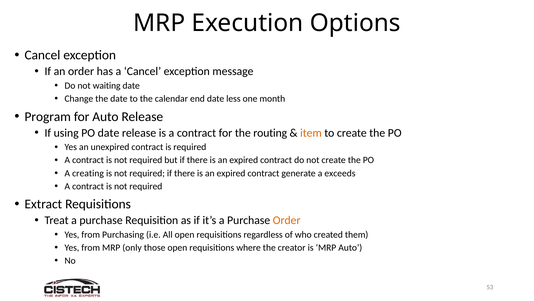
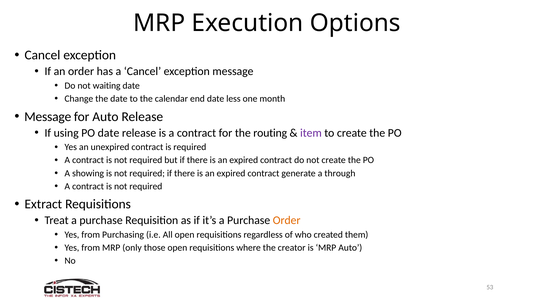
Program at (48, 116): Program -> Message
item colour: orange -> purple
creating: creating -> showing
exceeds: exceeds -> through
